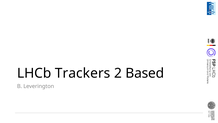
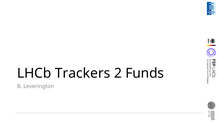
Based: Based -> Funds
